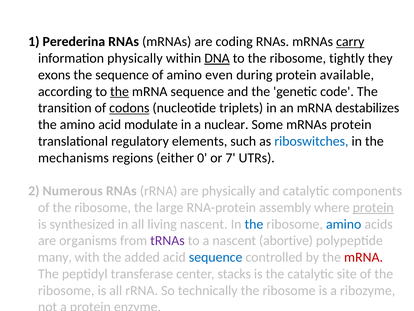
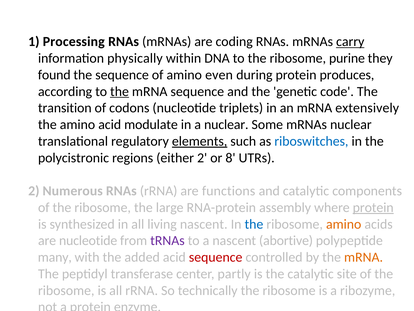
Perederina: Perederina -> Processing
DNA underline: present -> none
tightly: tightly -> purine
exons at (54, 75): exons -> found
available: available -> produces
codons at (129, 108) underline: present -> none
destabilizes: destabilizes -> extensively
mRNAs protein: protein -> nuclear
elements underline: none -> present
mechanisms: mechanisms -> polycistronic
either 0: 0 -> 2
7: 7 -> 8
are physically: physically -> functions
amino at (344, 224) colour: blue -> orange
are organisms: organisms -> nucleotide
sequence at (216, 257) colour: blue -> red
mRNA at (364, 257) colour: red -> orange
stacks: stacks -> partly
